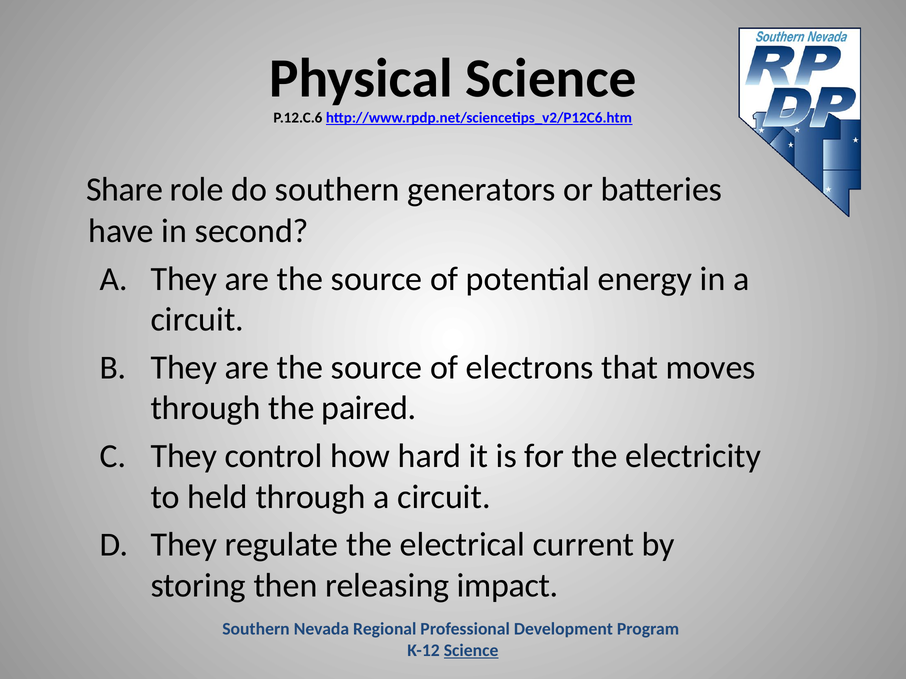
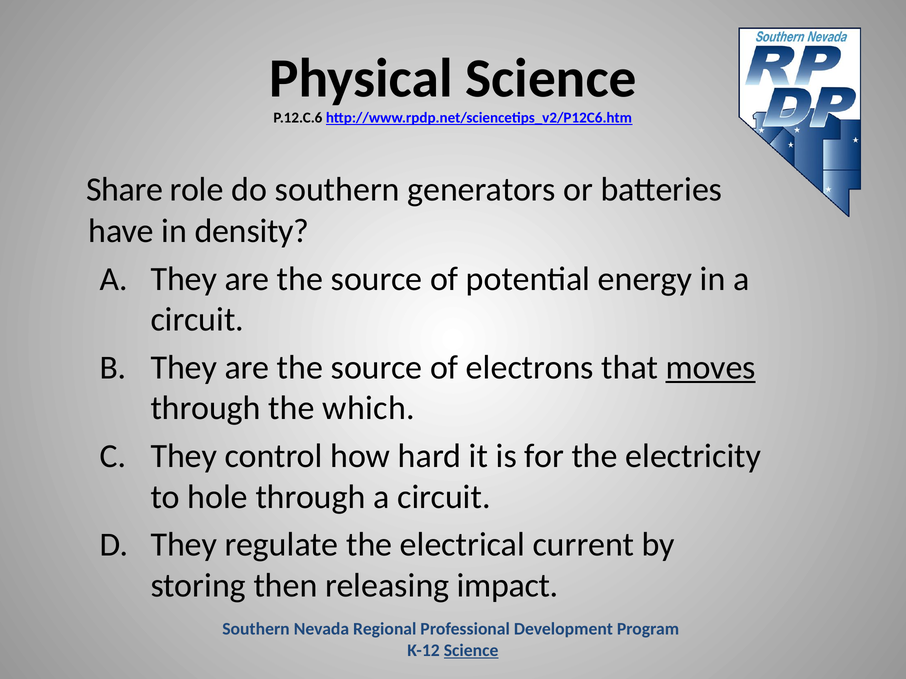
second: second -> density
moves underline: none -> present
paired: paired -> which
held: held -> hole
